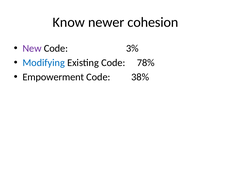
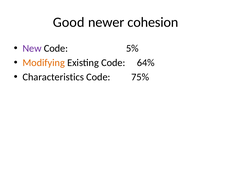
Know: Know -> Good
3%: 3% -> 5%
Modifying colour: blue -> orange
78%: 78% -> 64%
Empowerment: Empowerment -> Characteristics
38%: 38% -> 75%
